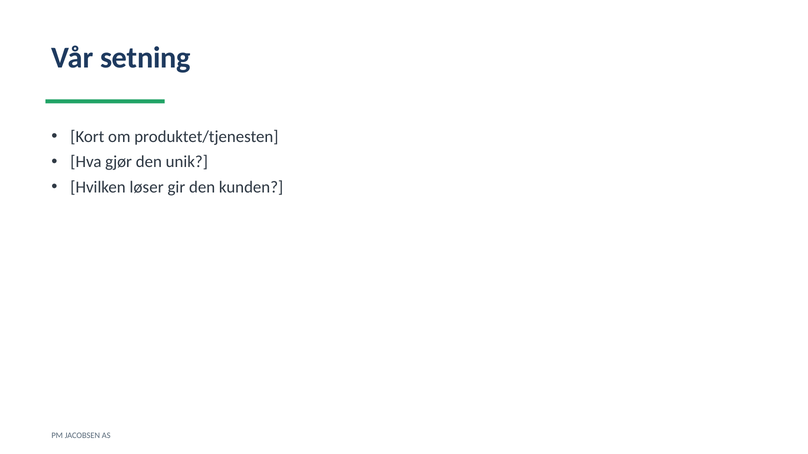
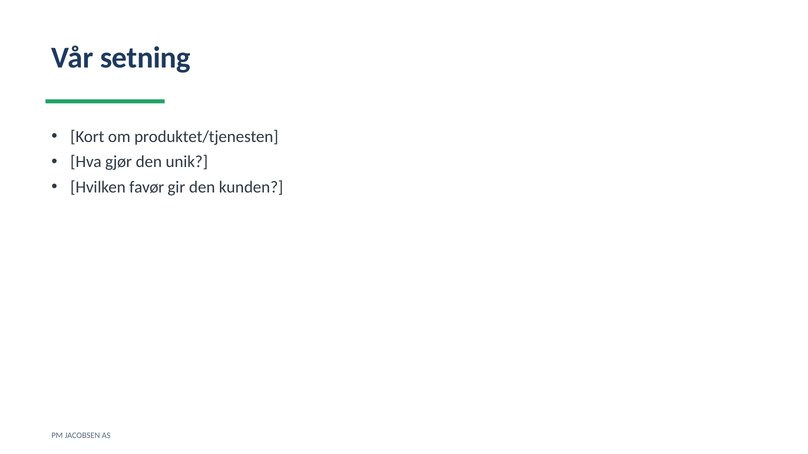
løser: løser -> favør
